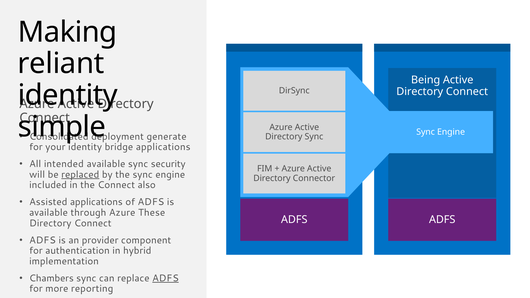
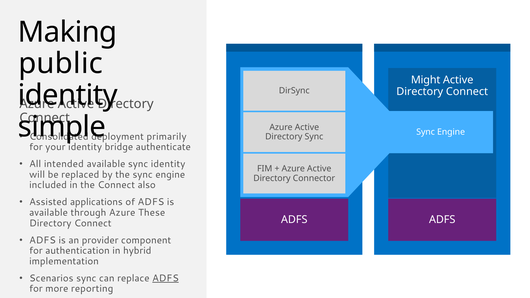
reliant: reliant -> public
Being: Being -> Might
generate: generate -> primarily
bridge applications: applications -> authenticate
sync security: security -> identity
replaced underline: present -> none
Chambers: Chambers -> Scenarios
